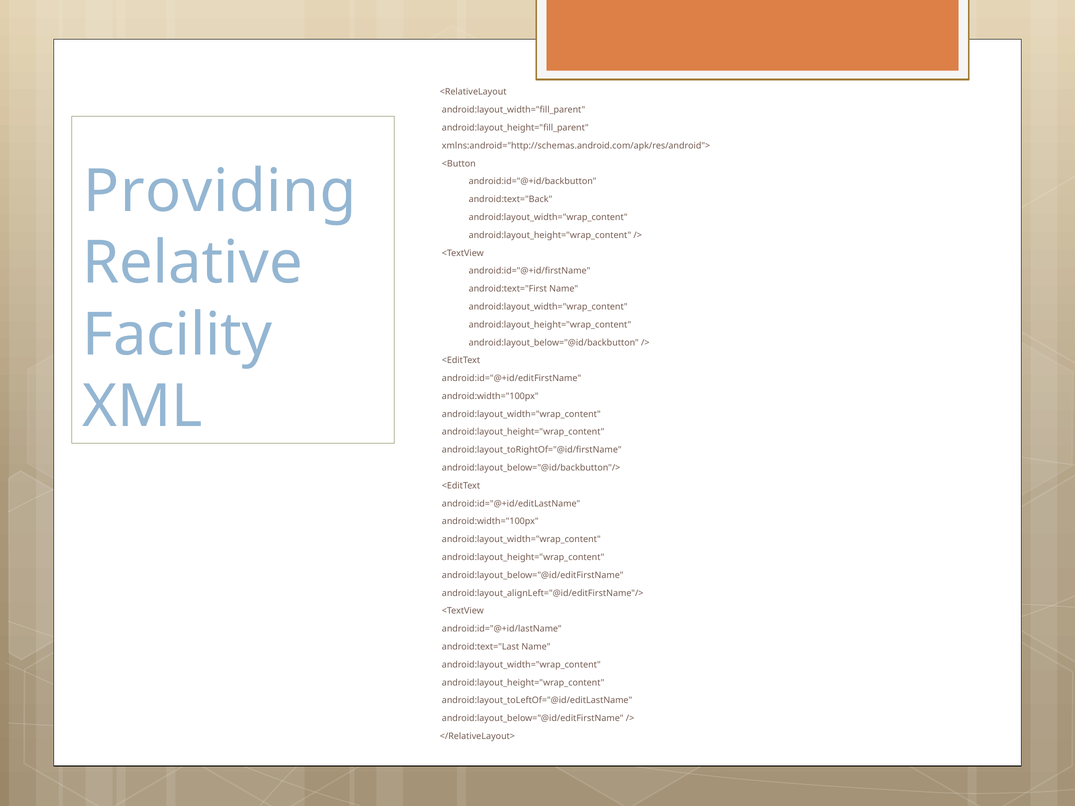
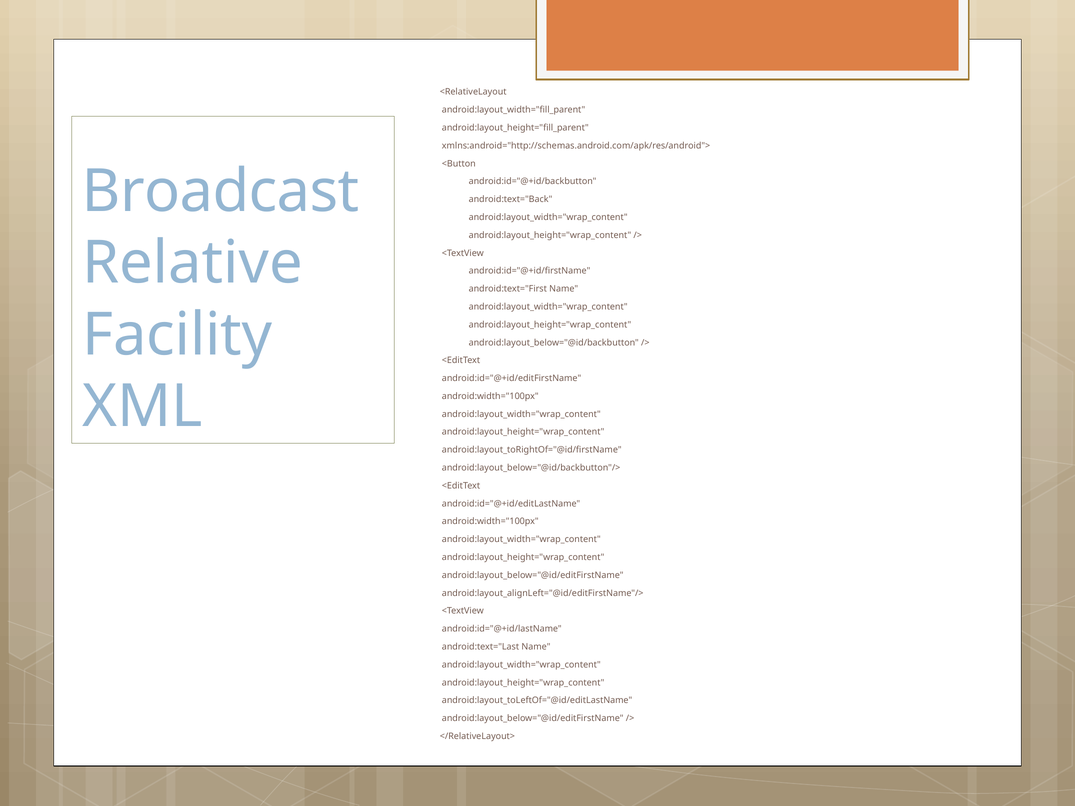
Providing: Providing -> Broadcast
